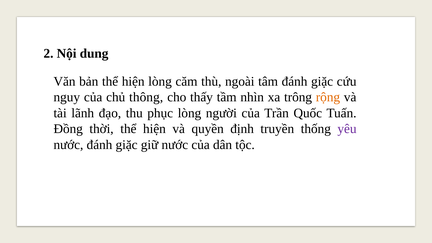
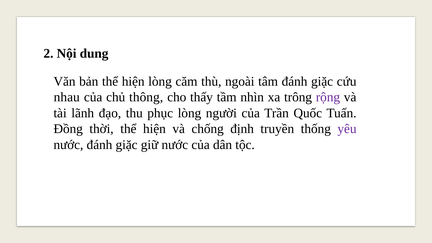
nguy: nguy -> nhau
rộng colour: orange -> purple
quyền: quyền -> chống
